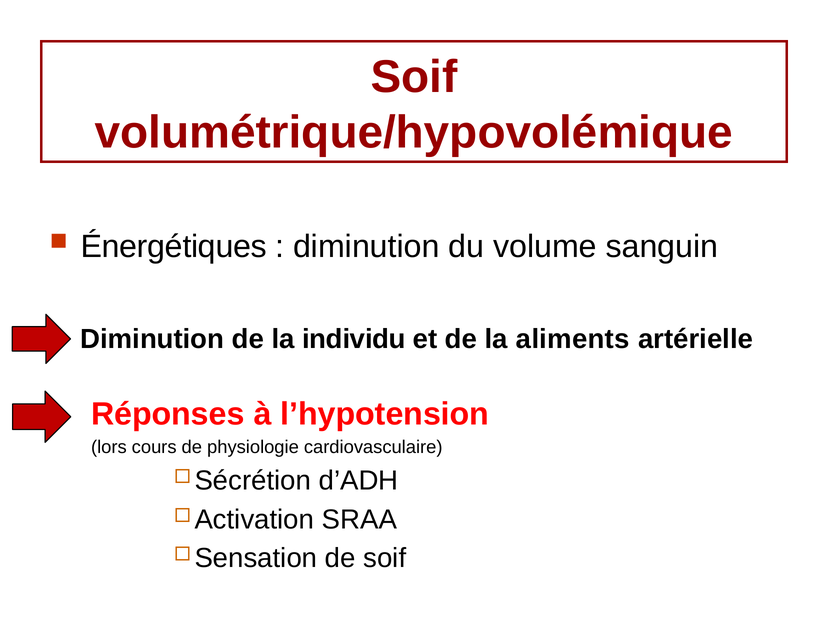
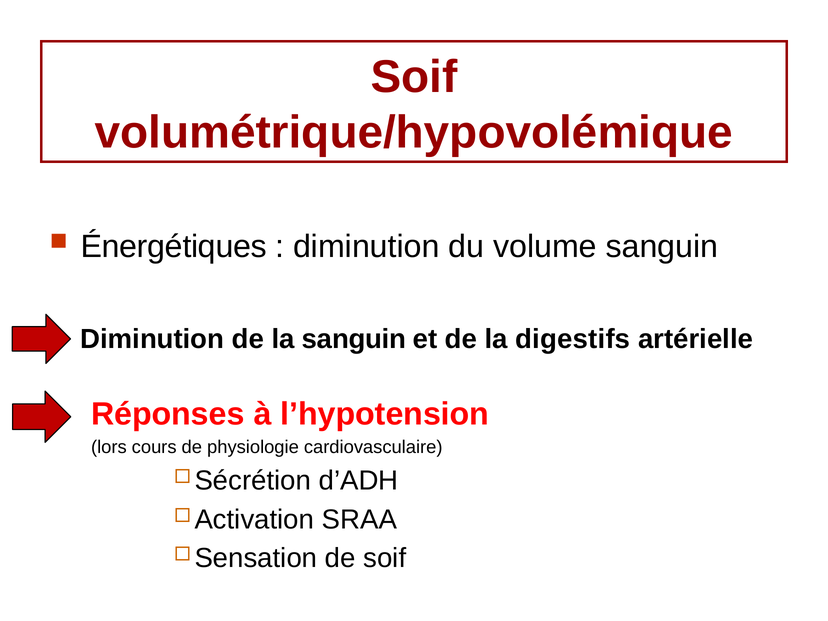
la individu: individu -> sanguin
aliments: aliments -> digestifs
